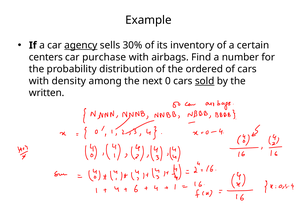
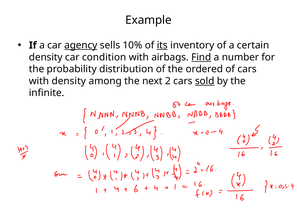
30%: 30% -> 10%
its underline: none -> present
centers at (46, 57): centers -> density
purchase: purchase -> condition
Find underline: none -> present
0: 0 -> 2
written: written -> infinite
